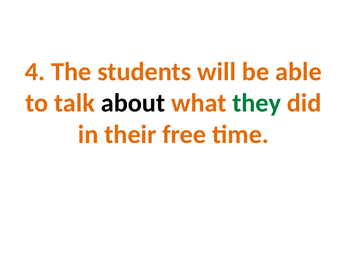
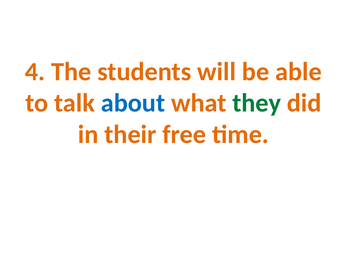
about colour: black -> blue
